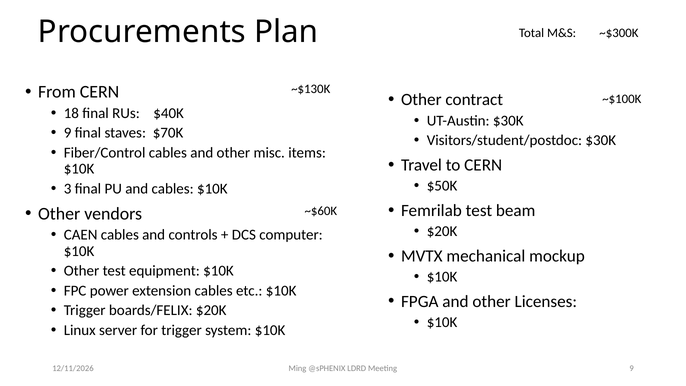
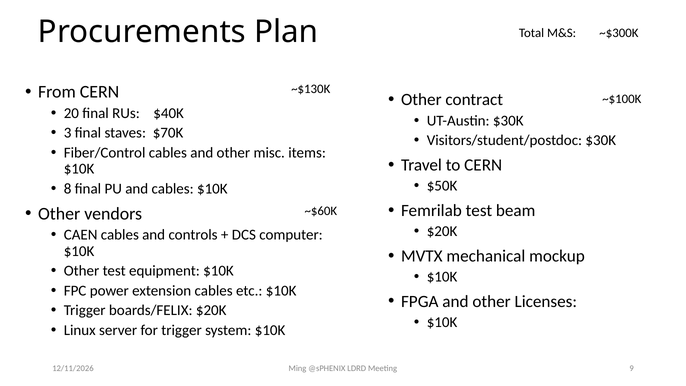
18: 18 -> 20
9 at (68, 133): 9 -> 3
3: 3 -> 8
